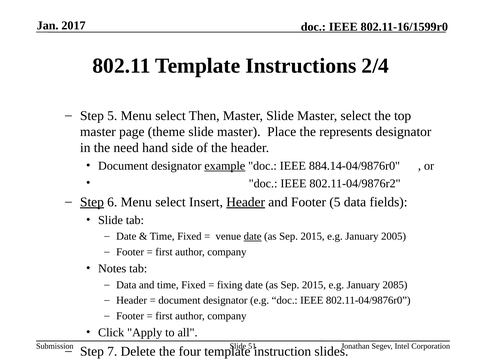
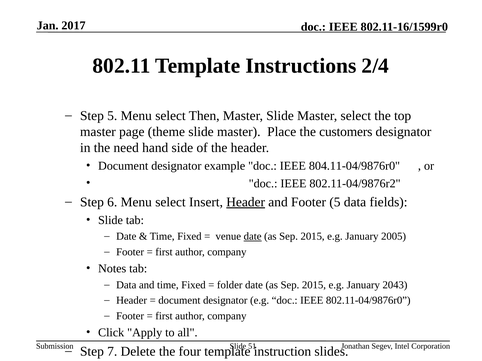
represents: represents -> customers
example underline: present -> none
884.14-04/9876r0: 884.14-04/9876r0 -> 804.11-04/9876r0
Step at (92, 202) underline: present -> none
fixing: fixing -> folder
2085: 2085 -> 2043
